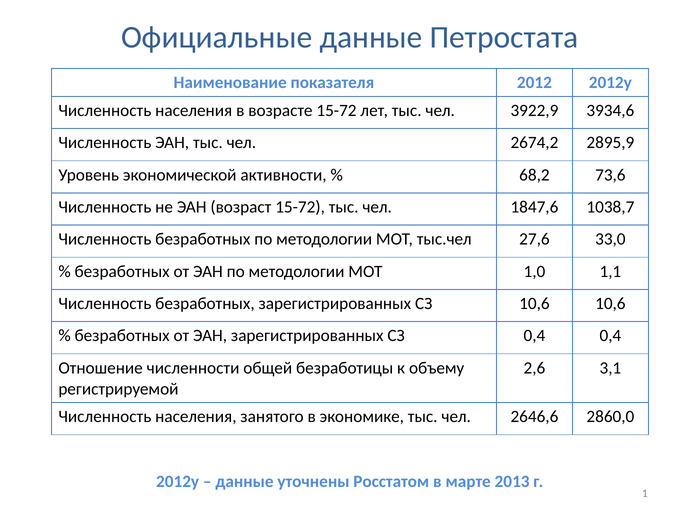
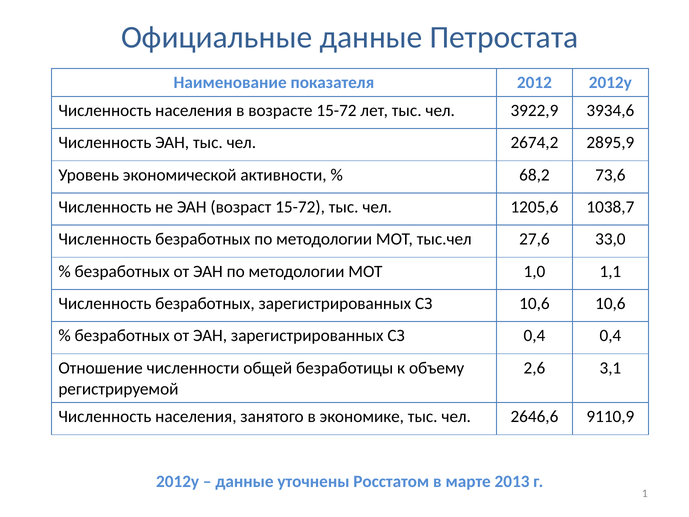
1847,6: 1847,6 -> 1205,6
2860,0: 2860,0 -> 9110,9
